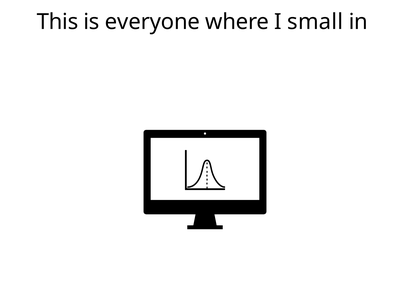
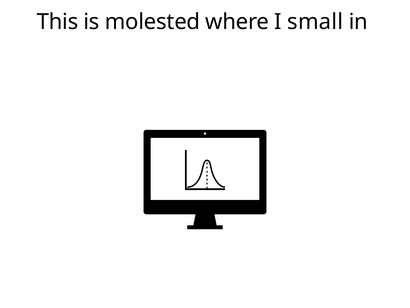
everyone: everyone -> molested
